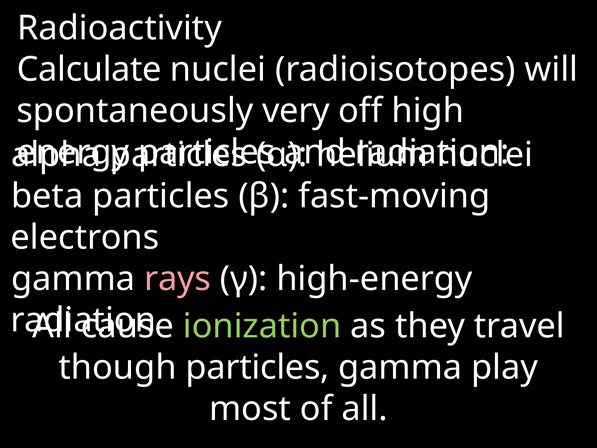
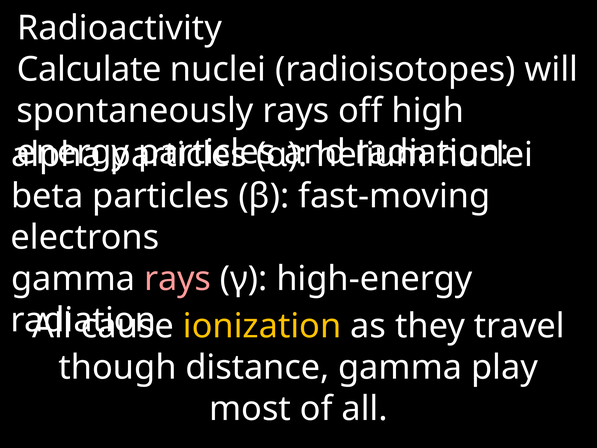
spontaneously very: very -> rays
ionization colour: light green -> yellow
though particles: particles -> distance
